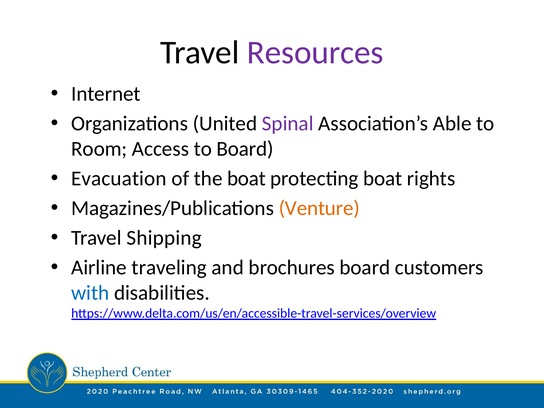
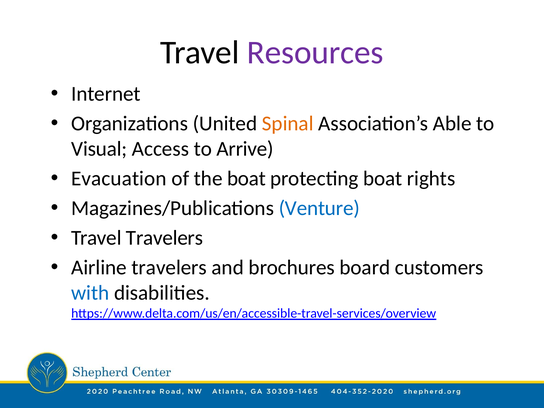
Spinal colour: purple -> orange
Room: Room -> Visual
to Board: Board -> Arrive
Venture colour: orange -> blue
Travel Shipping: Shipping -> Travelers
Airline traveling: traveling -> travelers
